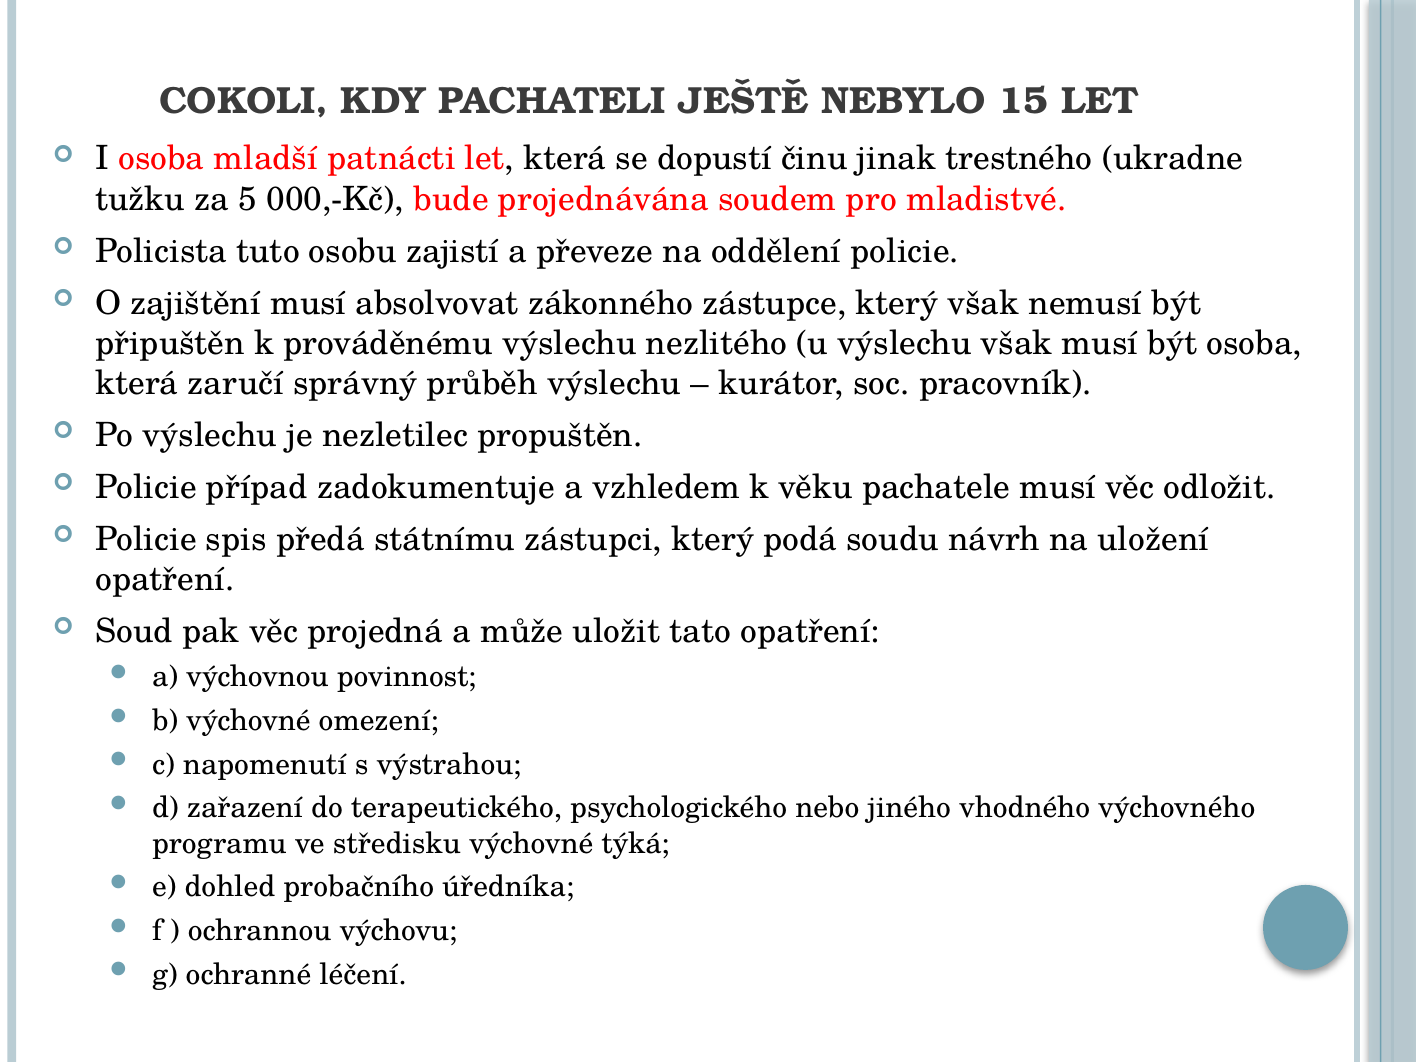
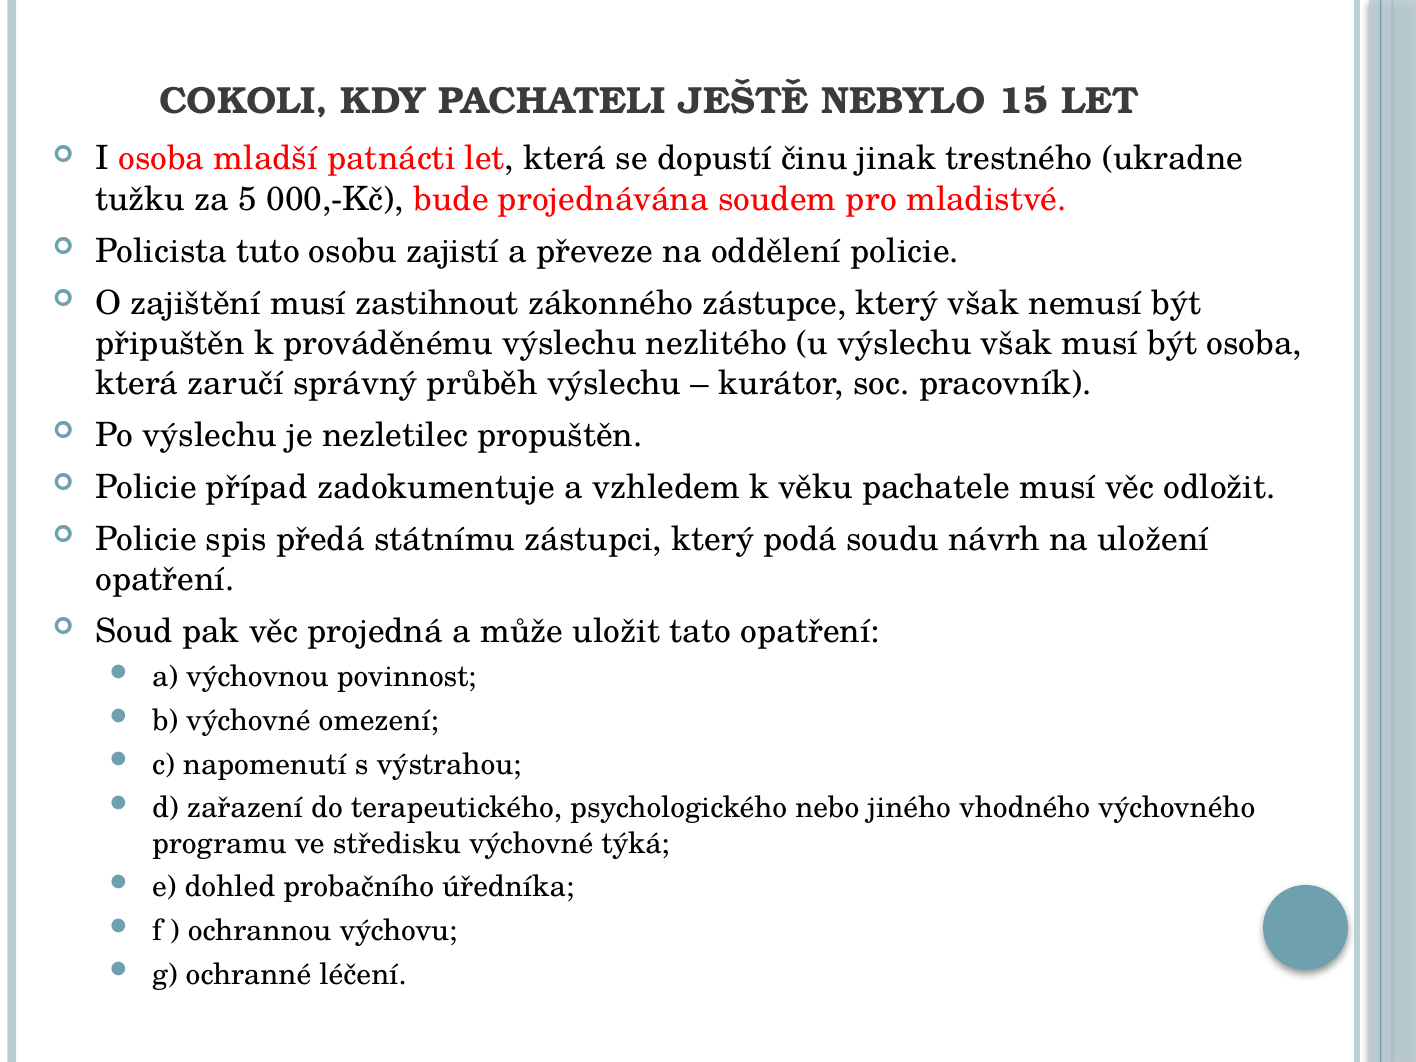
absolvovat: absolvovat -> zastihnout
